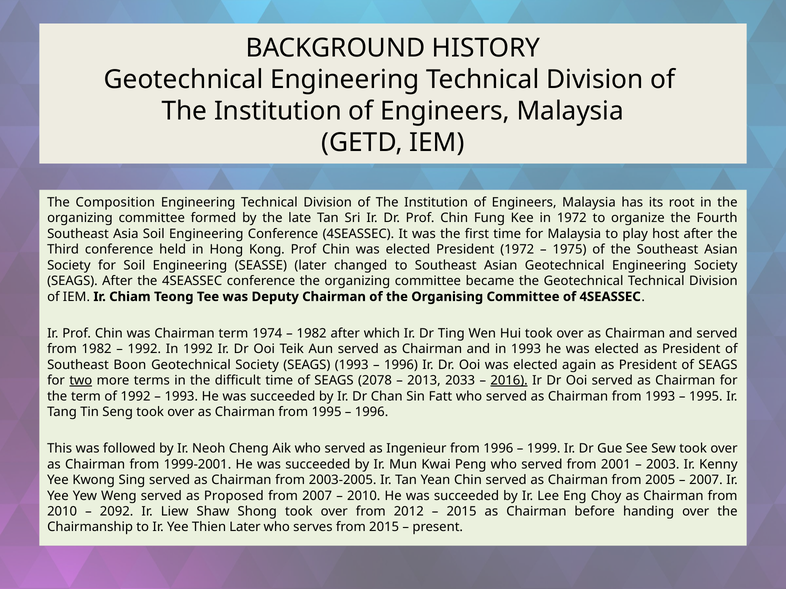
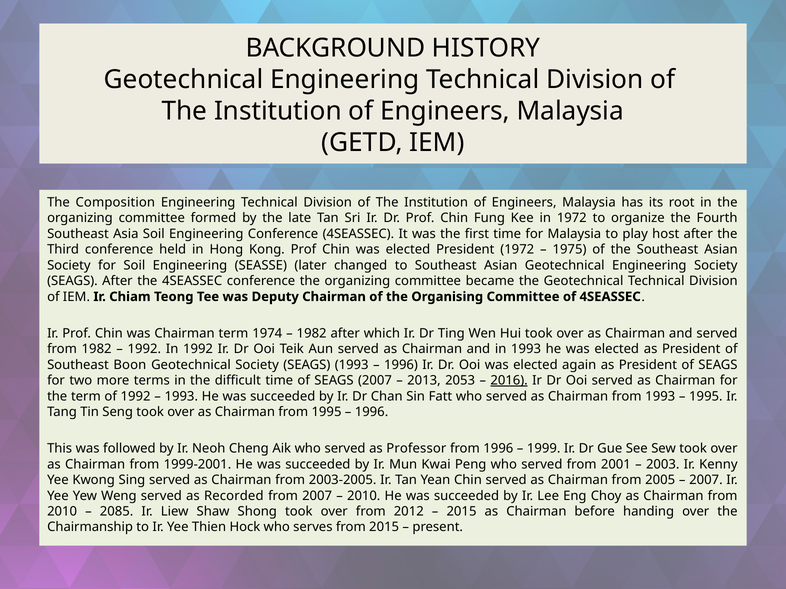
two underline: present -> none
SEAGS 2078: 2078 -> 2007
2033: 2033 -> 2053
Ingenieur: Ingenieur -> Professor
Proposed: Proposed -> Recorded
2092: 2092 -> 2085
Thien Later: Later -> Hock
